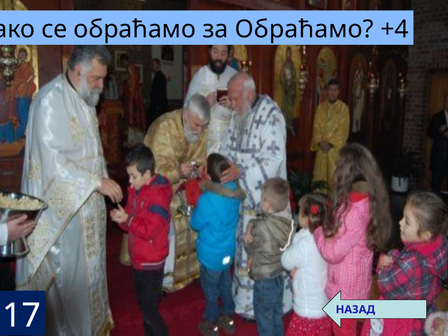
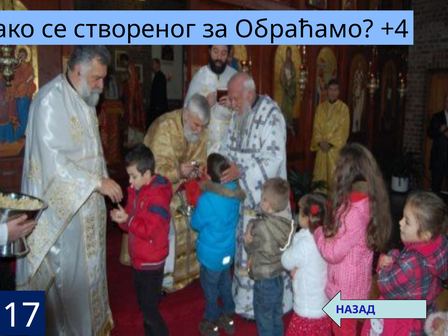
се обраћамо: обраћамо -> створеног
